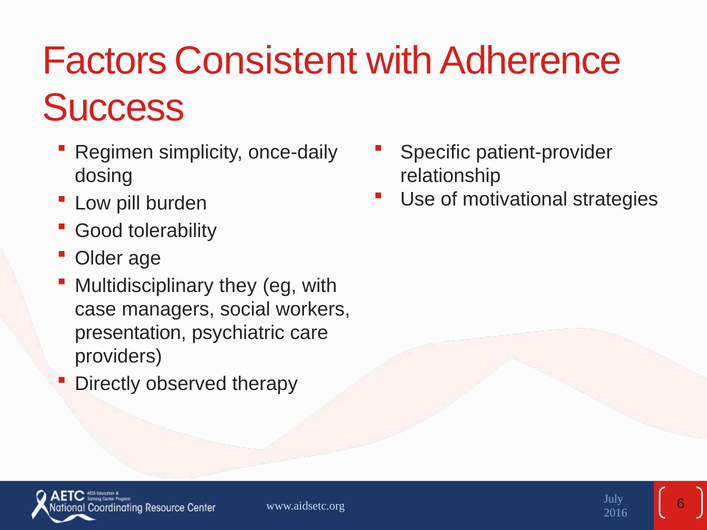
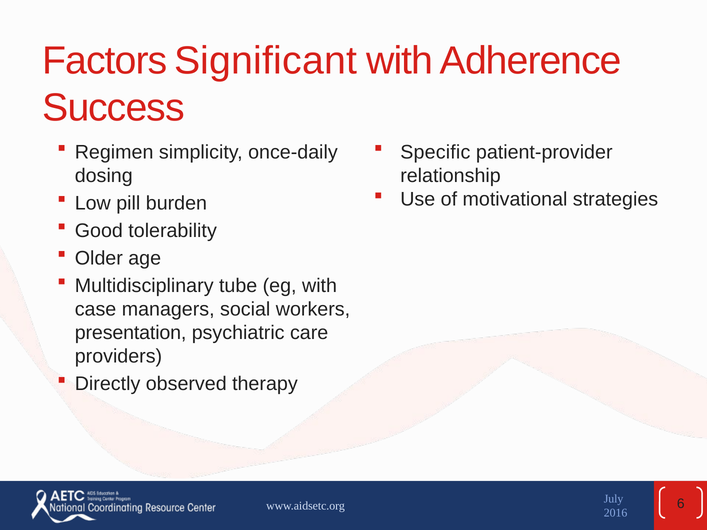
Consistent: Consistent -> Significant
they: they -> tube
